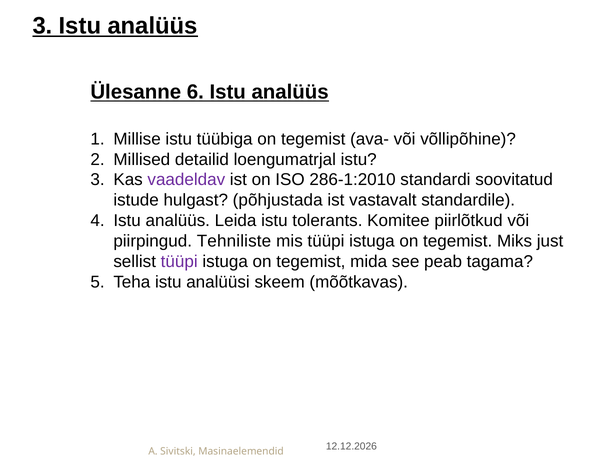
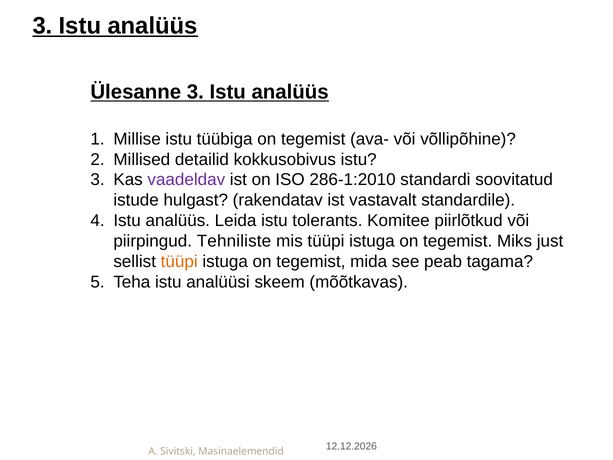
Ülesanne 6: 6 -> 3
loengumatrjal: loengumatrjal -> kokkusobivus
põhjustada: põhjustada -> rakendatav
tüüpi at (179, 262) colour: purple -> orange
